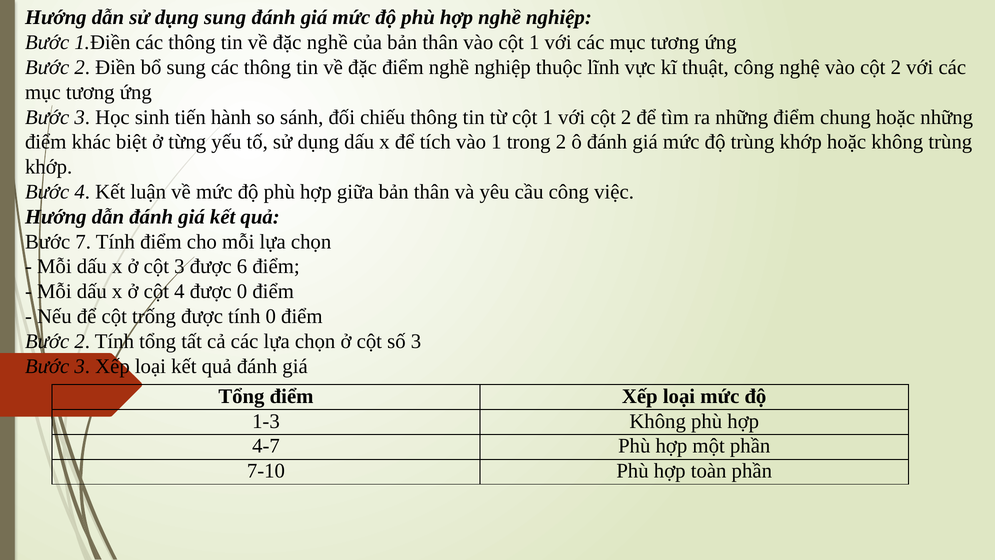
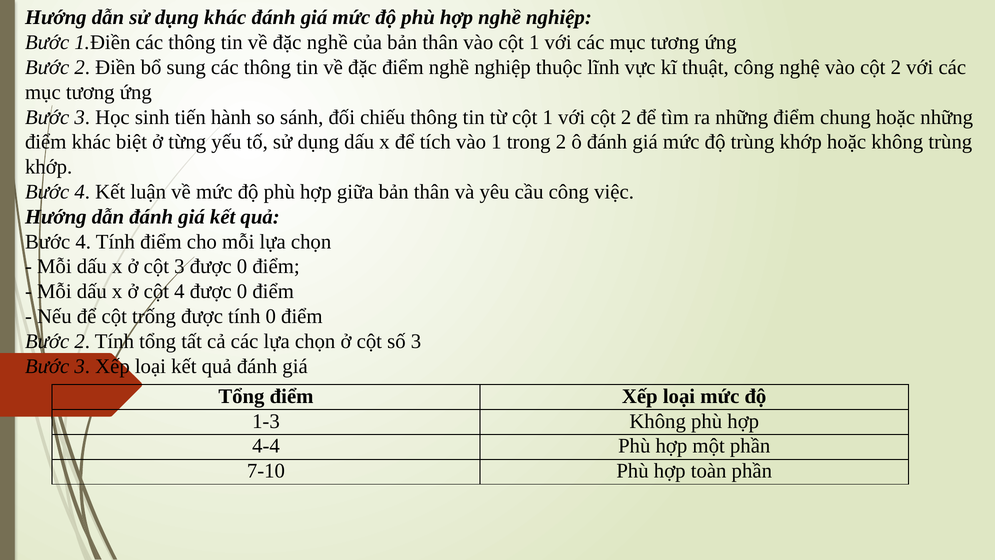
dụng sung: sung -> khác
7 at (83, 242): 7 -> 4
3 được 6: 6 -> 0
4-7: 4-7 -> 4-4
